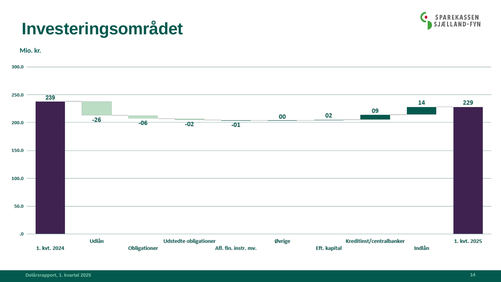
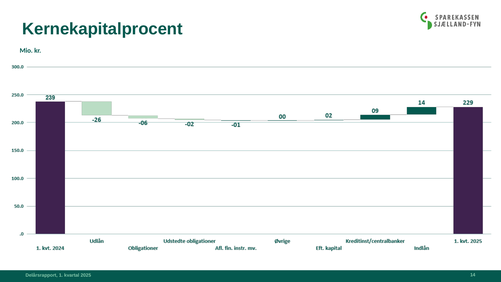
Investeringsområdet: Investeringsområdet -> Kernekapitalprocent
